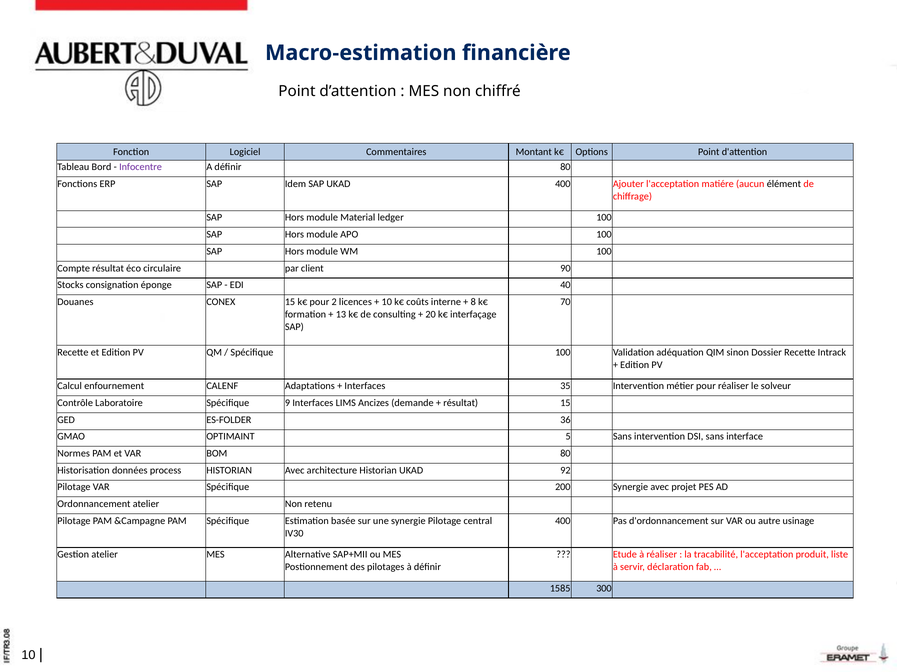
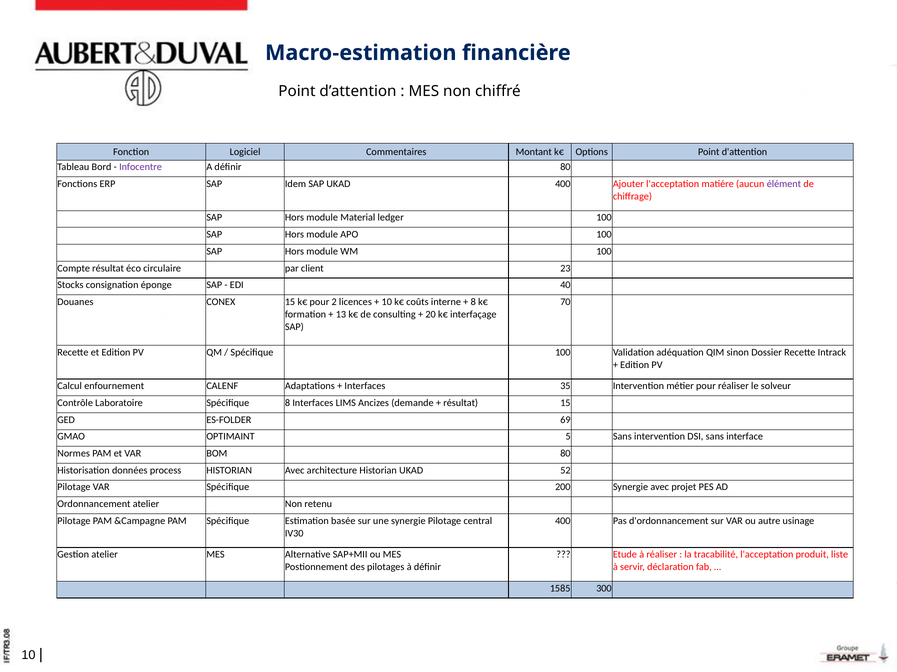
élément colour: black -> purple
90: 90 -> 23
Spécifique 9: 9 -> 8
36: 36 -> 69
92: 92 -> 52
